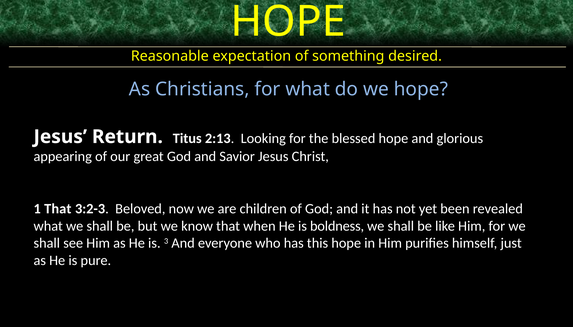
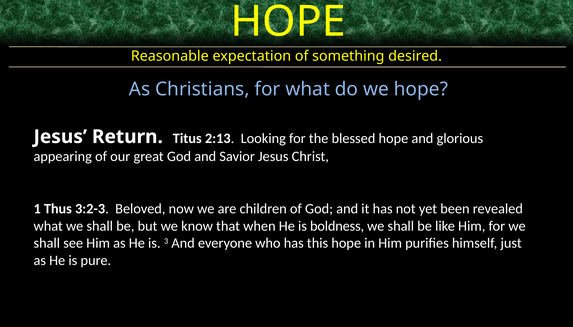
1 That: That -> Thus
